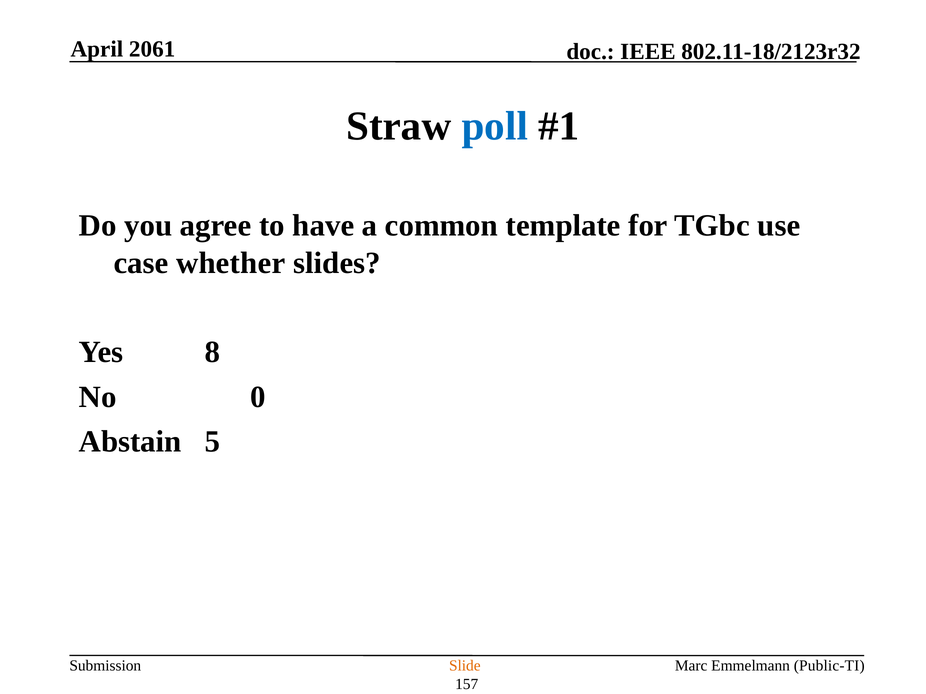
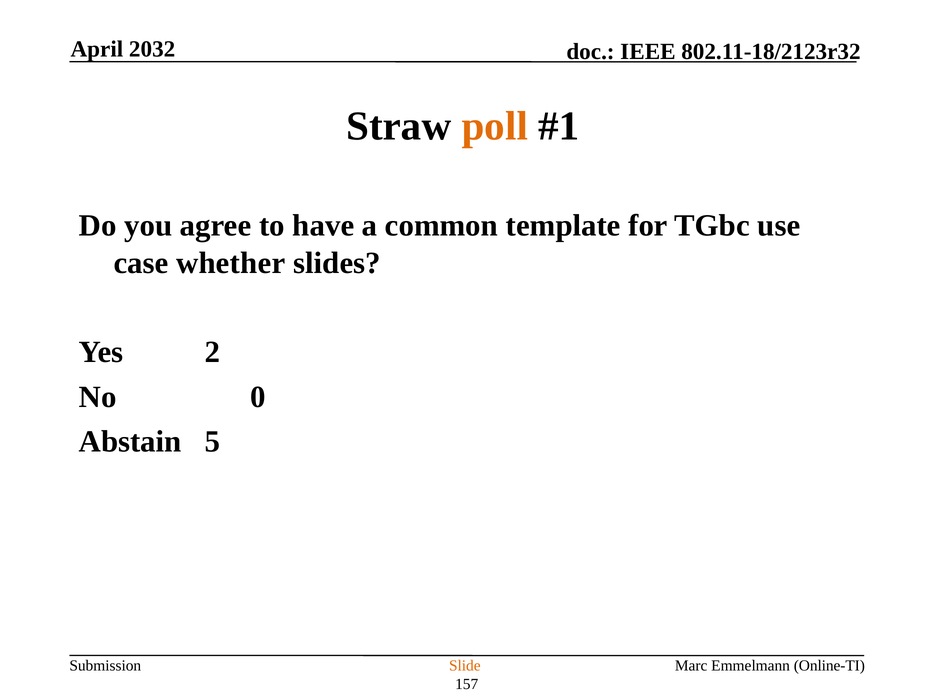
2061: 2061 -> 2032
poll colour: blue -> orange
8: 8 -> 2
Public-TI: Public-TI -> Online-TI
